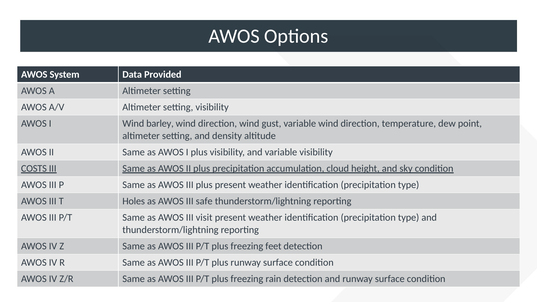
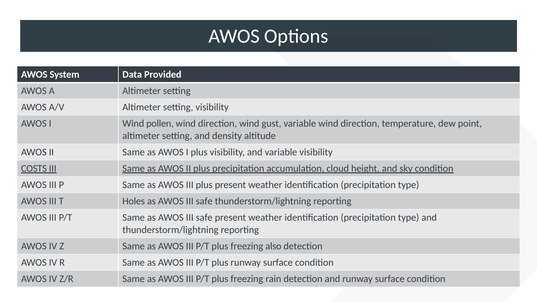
barley: barley -> pollen
visit at (204, 217): visit -> safe
feet: feet -> also
